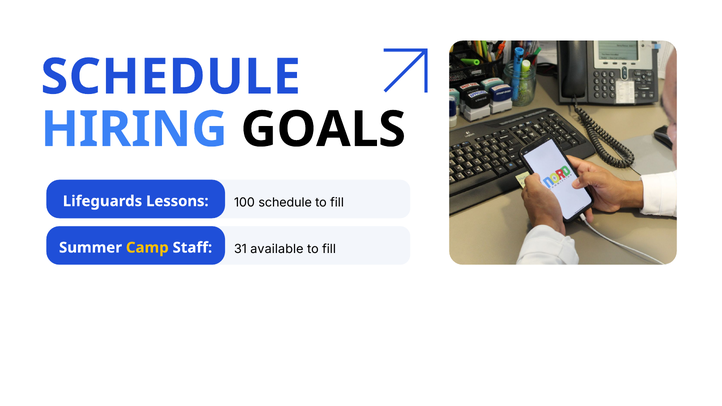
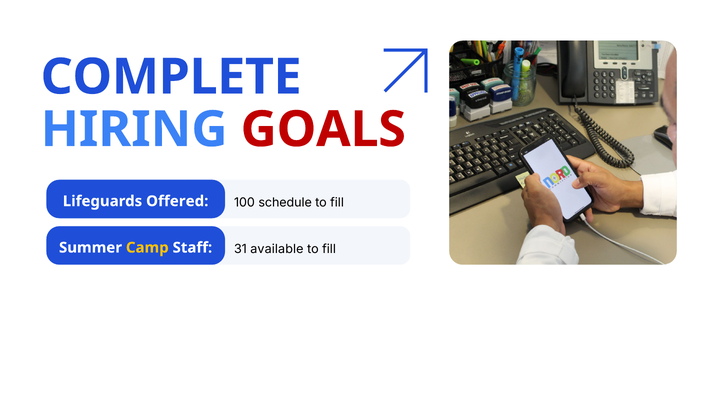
SCHEDULE at (171, 77): SCHEDULE -> COMPLETE
GOALS colour: black -> red
Lessons: Lessons -> Offered
